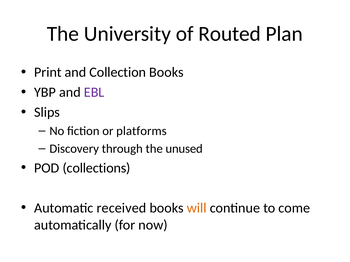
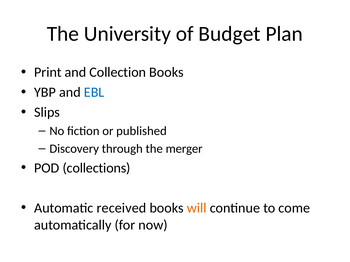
Routed: Routed -> Budget
EBL colour: purple -> blue
platforms: platforms -> published
unused: unused -> merger
